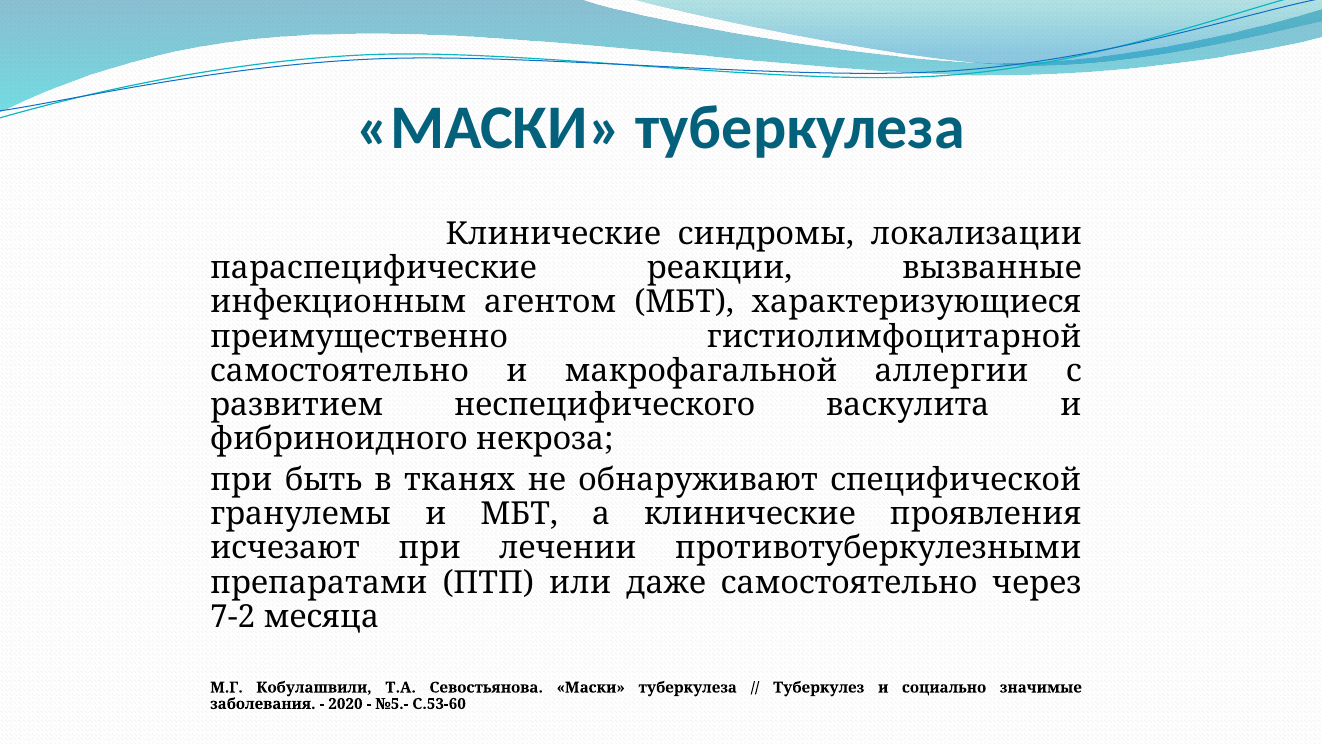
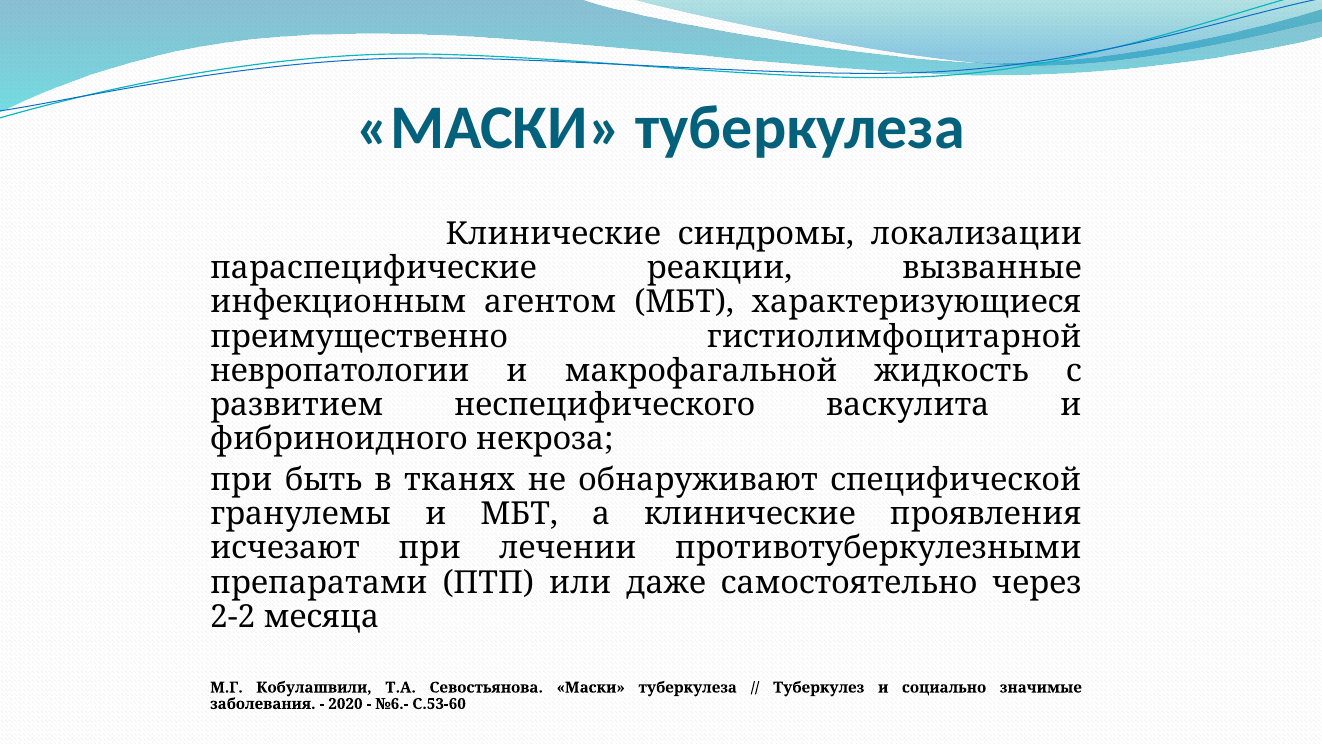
самостоятельно at (339, 371): самостоятельно -> невропатологии
аллергии: аллергии -> жидкость
7-2: 7-2 -> 2-2
№5.-: №5.- -> №6.-
